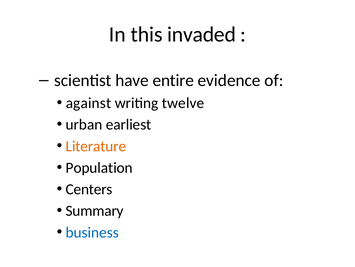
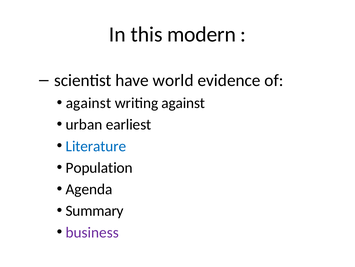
invaded: invaded -> modern
entire: entire -> world
writing twelve: twelve -> against
Literature colour: orange -> blue
Centers: Centers -> Agenda
business colour: blue -> purple
